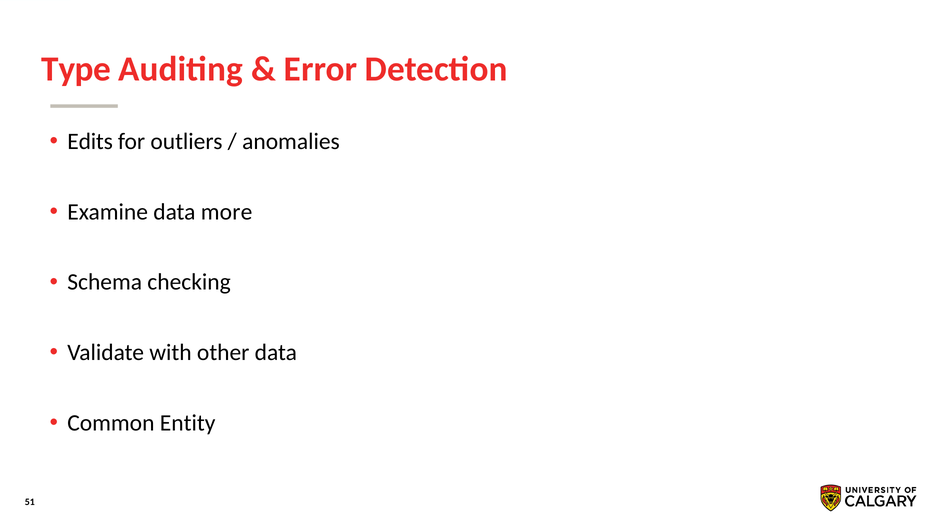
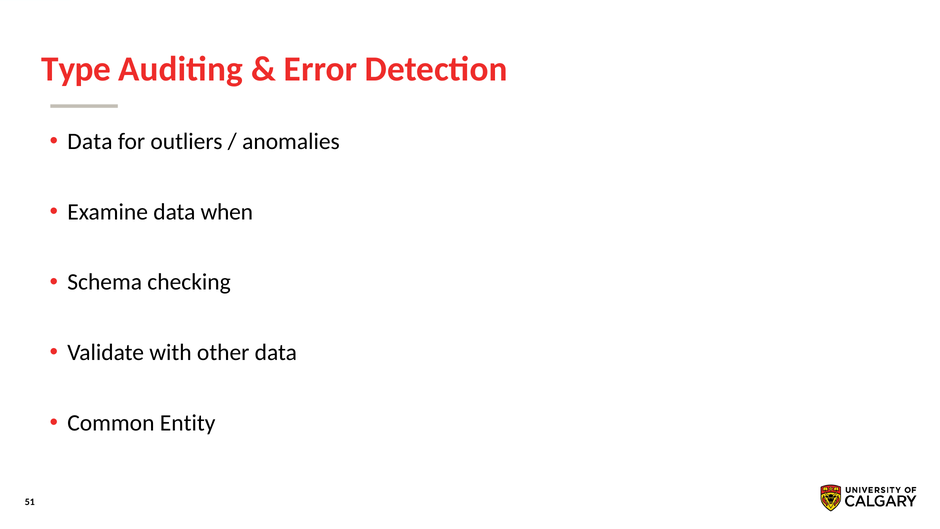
Edits at (90, 141): Edits -> Data
more: more -> when
